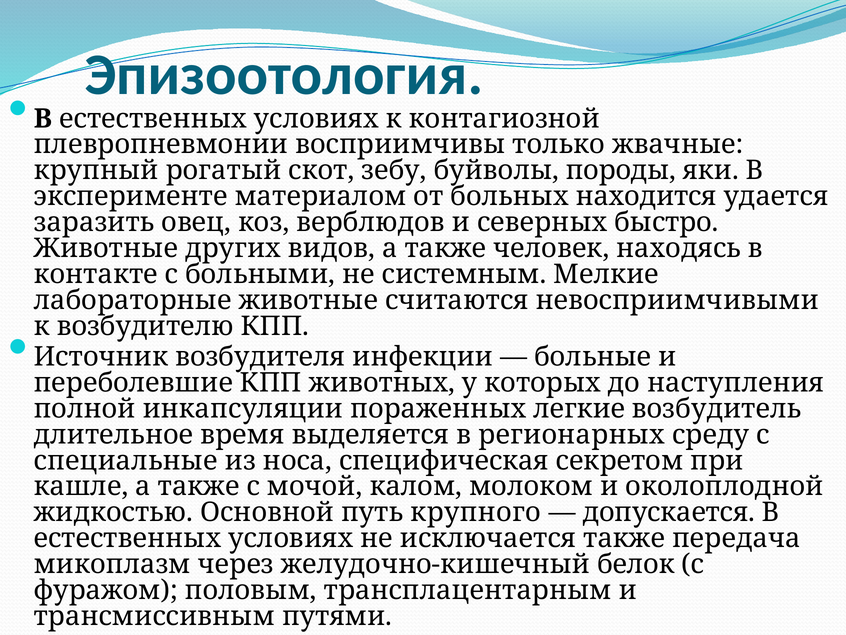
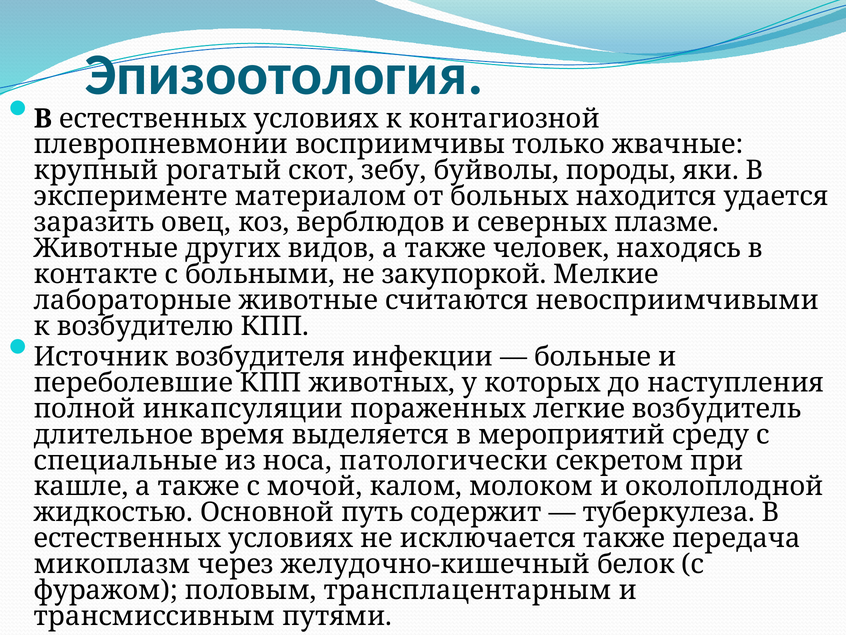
быстро: быстро -> плазме
системным: системным -> закупоркой
регионарных: регионарных -> мероприятий
специфическая: специфическая -> патологически
крупного: крупного -> содержит
допускается: допускается -> туберкулеза
